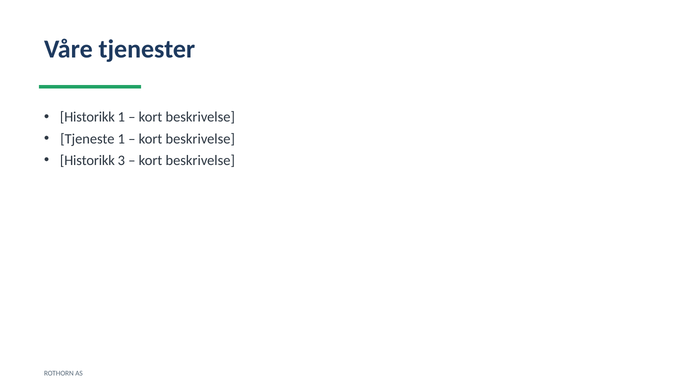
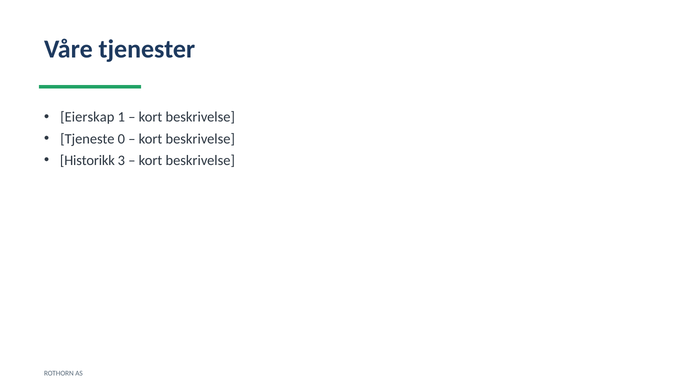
Historikk at (87, 117): Historikk -> Eierskap
Tjeneste 1: 1 -> 0
